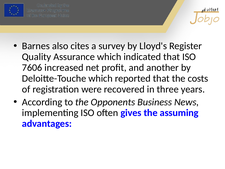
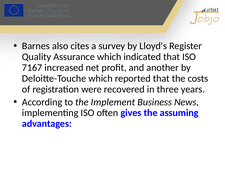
7606: 7606 -> 7167
Opponents: Opponents -> Implement
